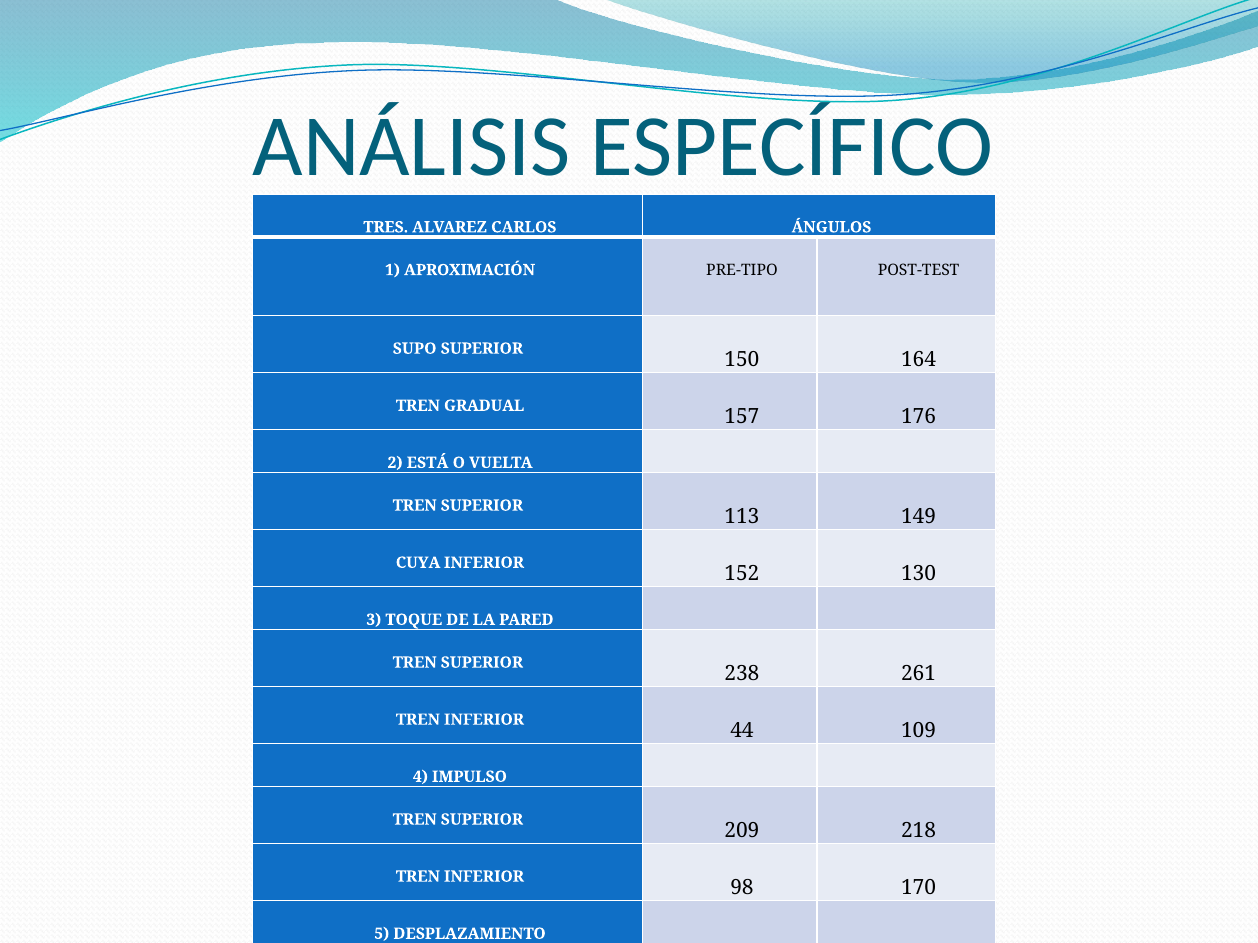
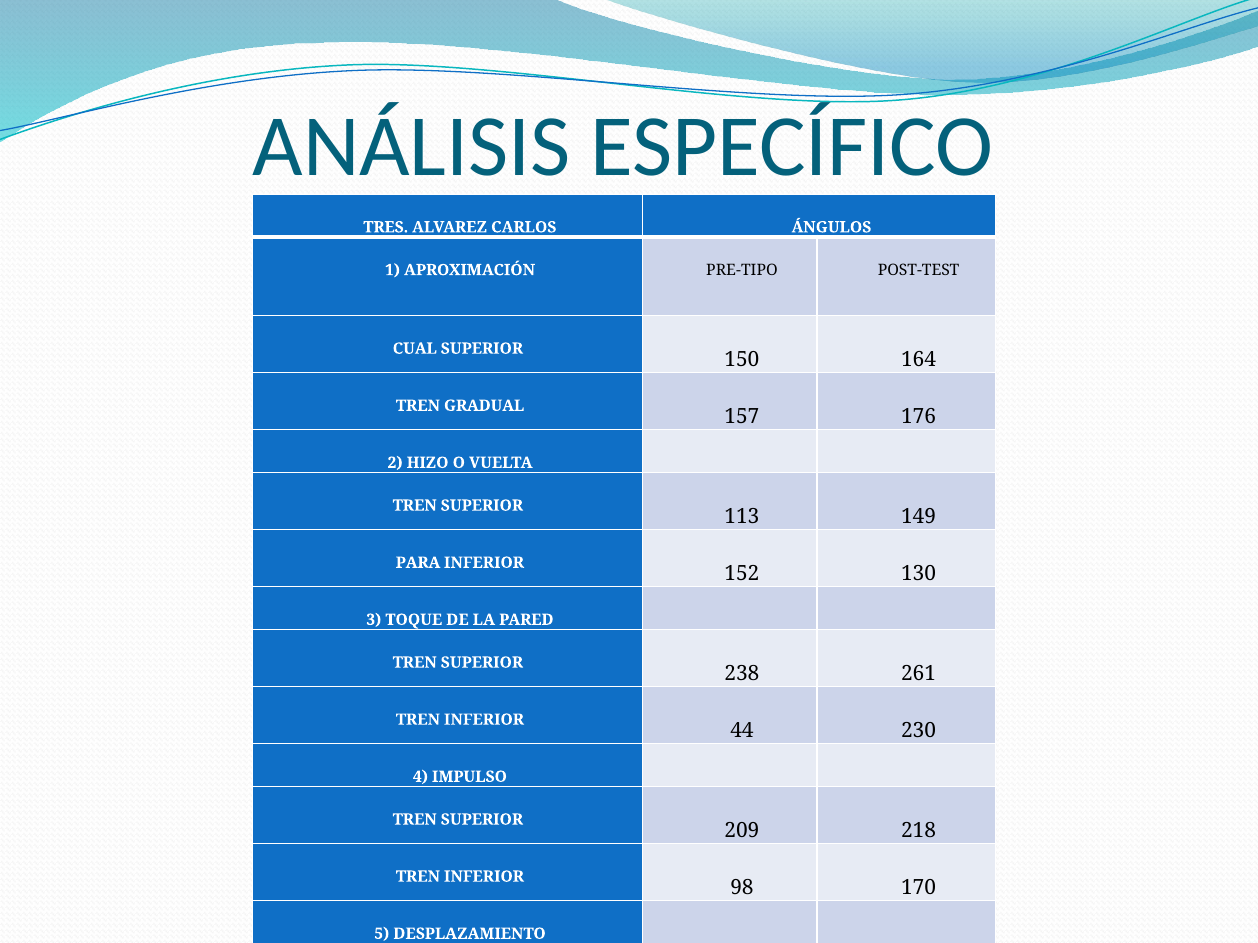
SUPO: SUPO -> CUAL
ESTÁ: ESTÁ -> HIZO
CUYA: CUYA -> PARA
109: 109 -> 230
